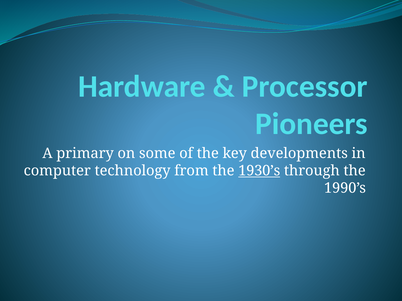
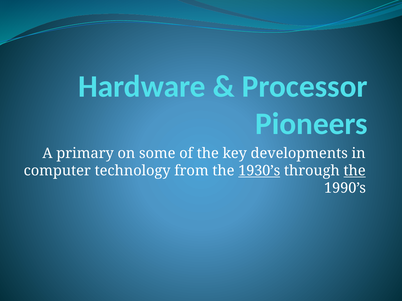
the at (355, 171) underline: none -> present
